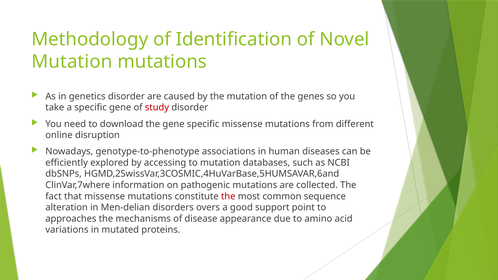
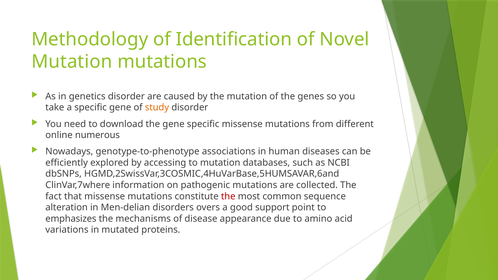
study colour: red -> orange
disruption: disruption -> numerous
approaches: approaches -> emphasizes
